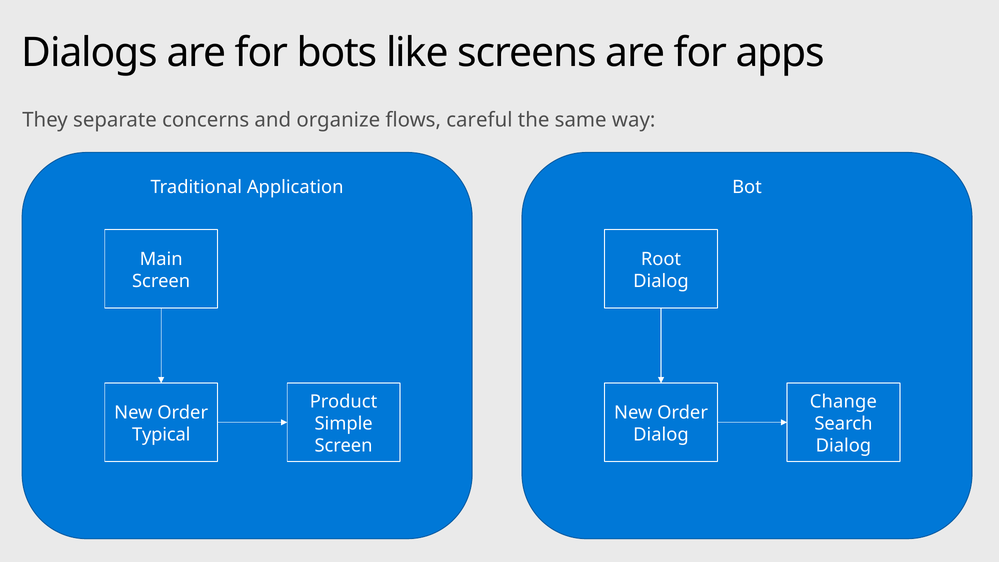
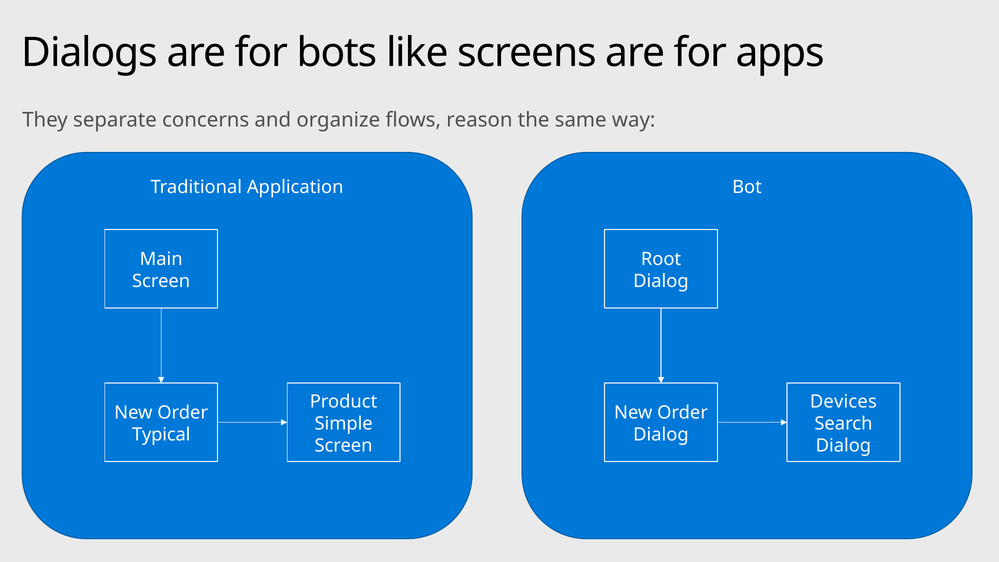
careful: careful -> reason
Change: Change -> Devices
